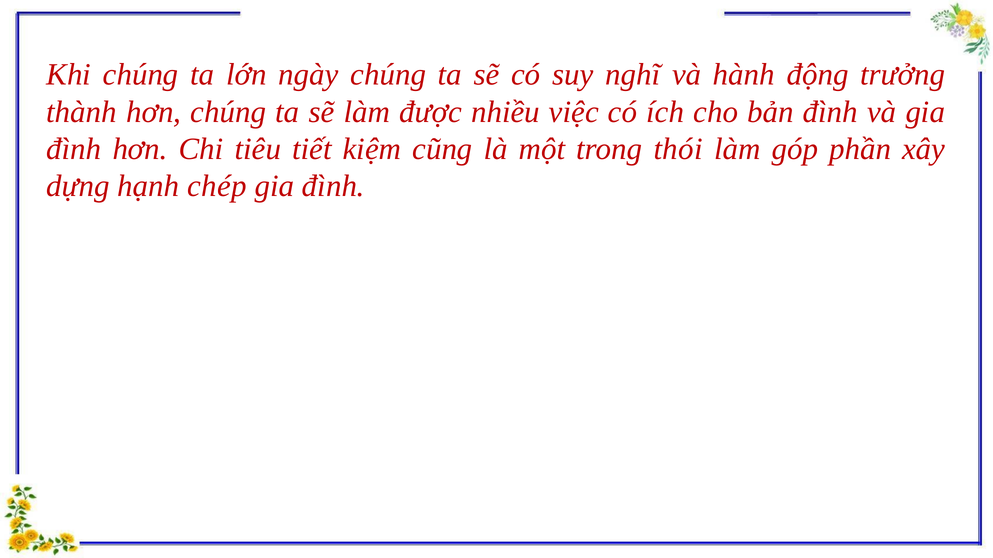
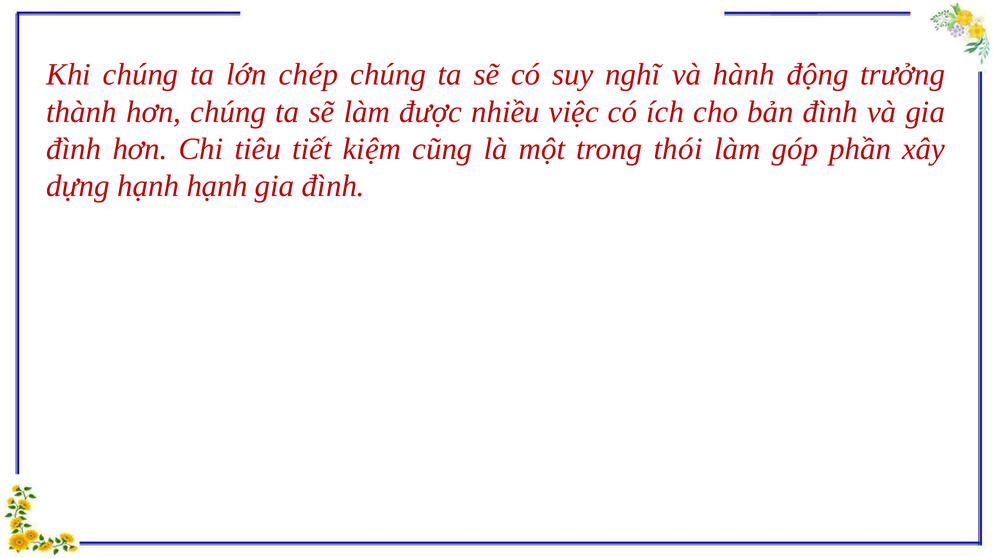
ngày: ngày -> chép
hạnh chép: chép -> hạnh
